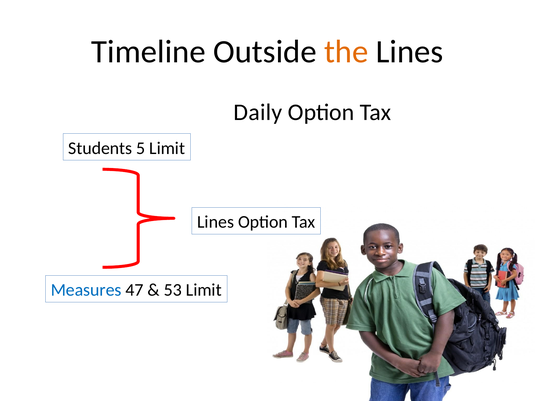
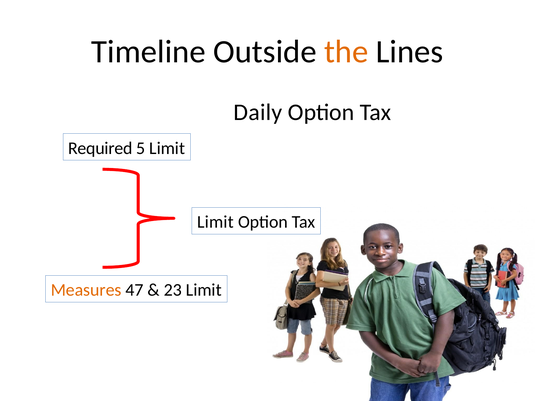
Students: Students -> Required
Lines at (216, 222): Lines -> Limit
Measures colour: blue -> orange
53: 53 -> 23
